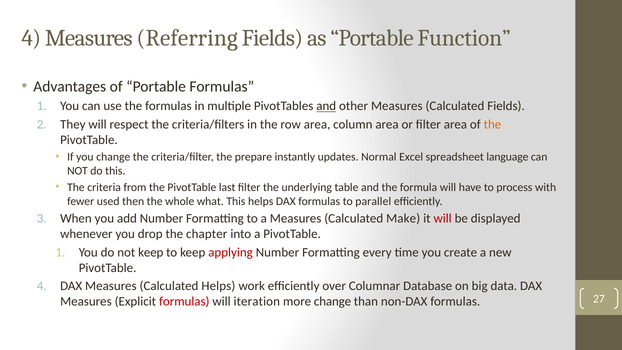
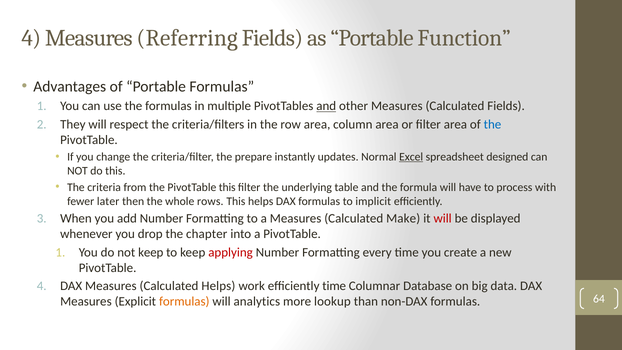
the at (492, 124) colour: orange -> blue
Excel underline: none -> present
language: language -> designed
PivotTable last: last -> this
used: used -> later
what: what -> rows
parallel: parallel -> implicit
efficiently over: over -> time
formulas at (184, 302) colour: red -> orange
iteration: iteration -> analytics
more change: change -> lookup
27: 27 -> 64
